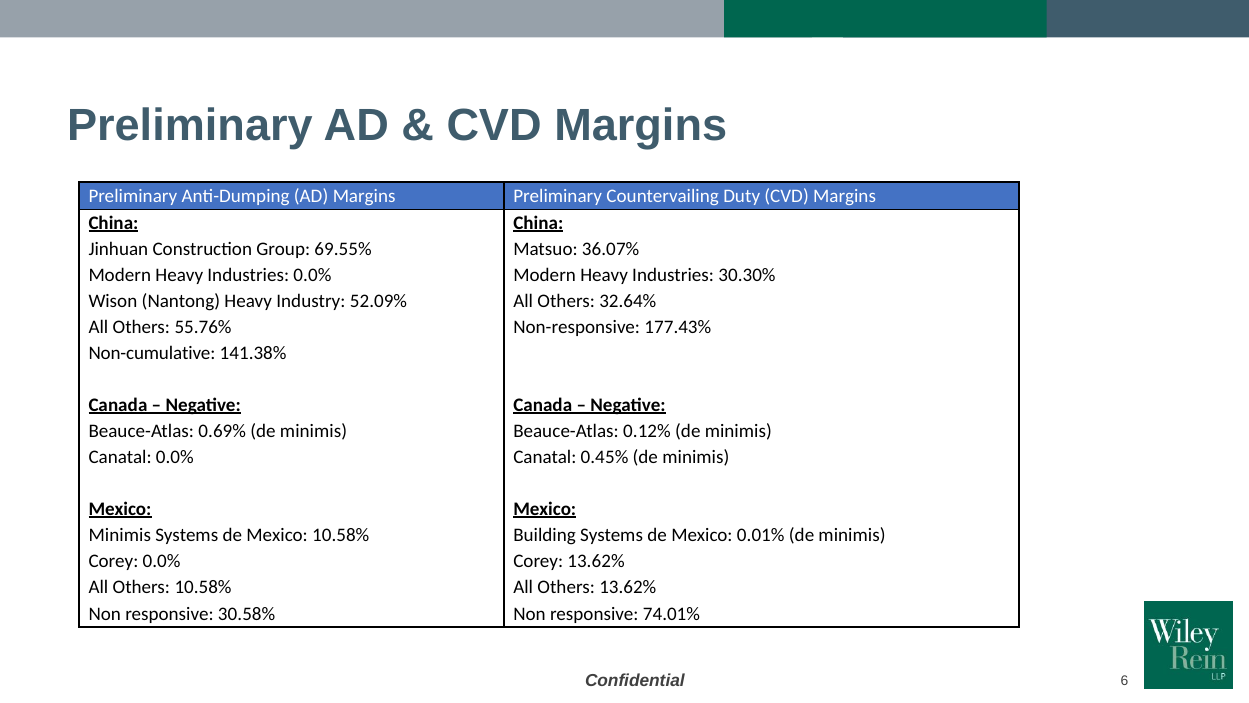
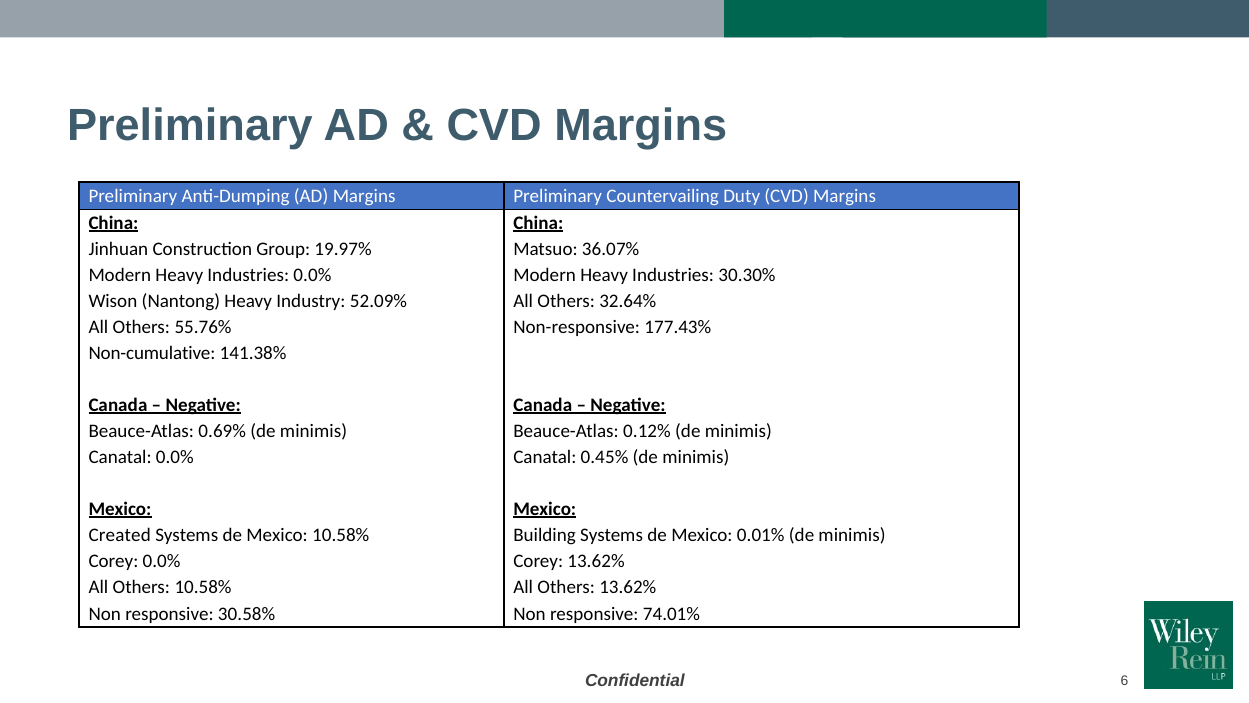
69.55%: 69.55% -> 19.97%
Minimis at (120, 535): Minimis -> Created
